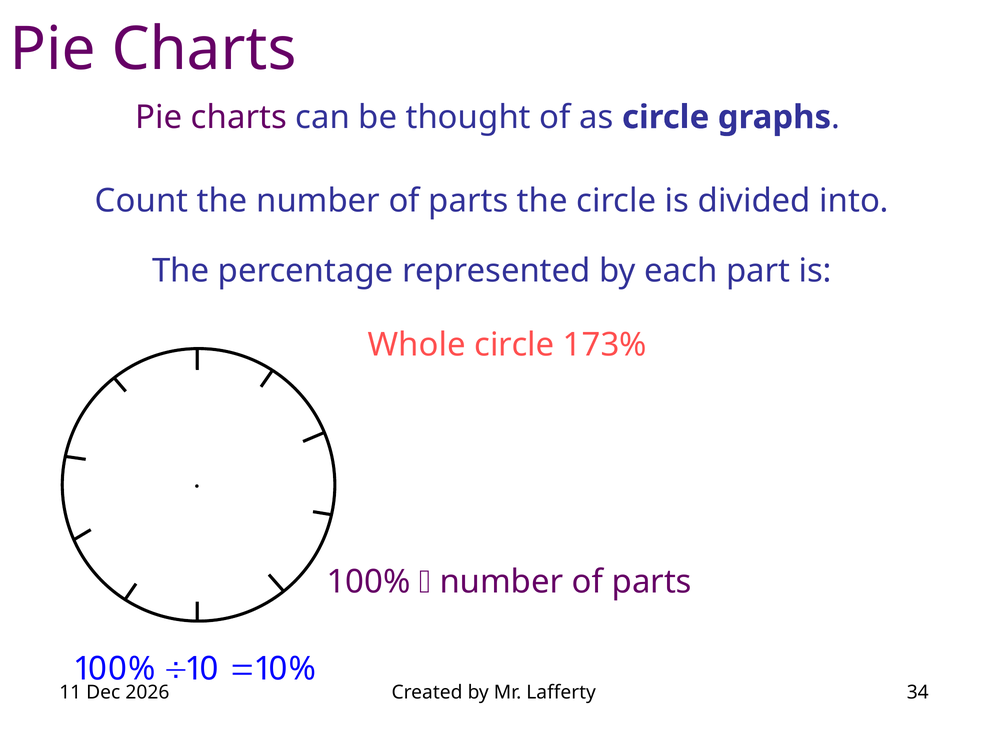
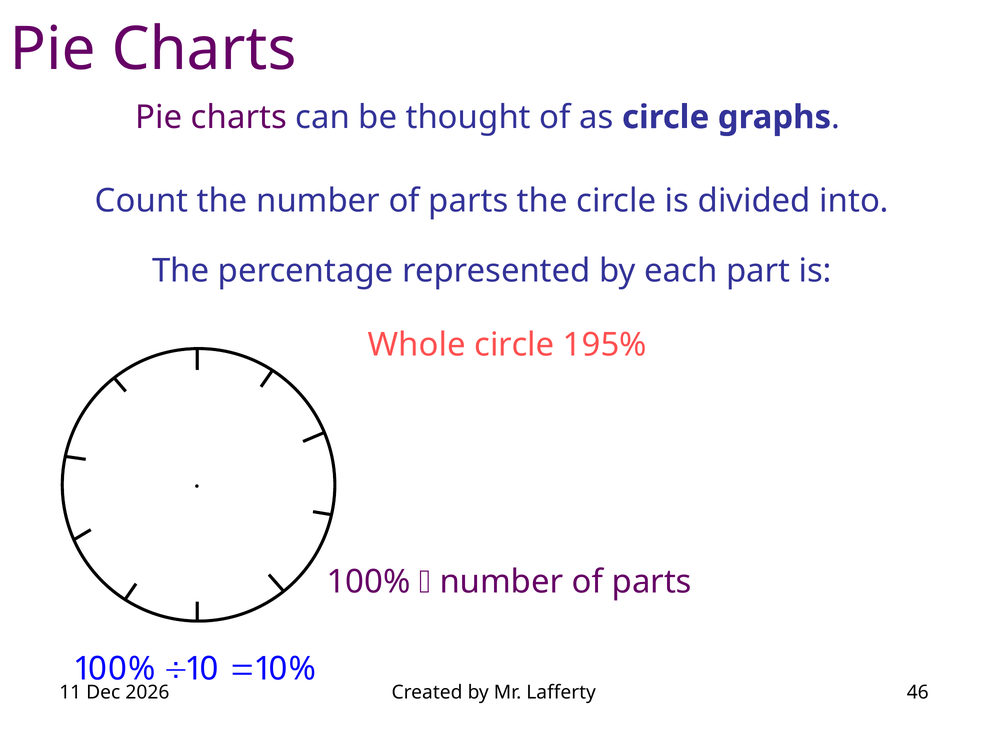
173%: 173% -> 195%
34: 34 -> 46
